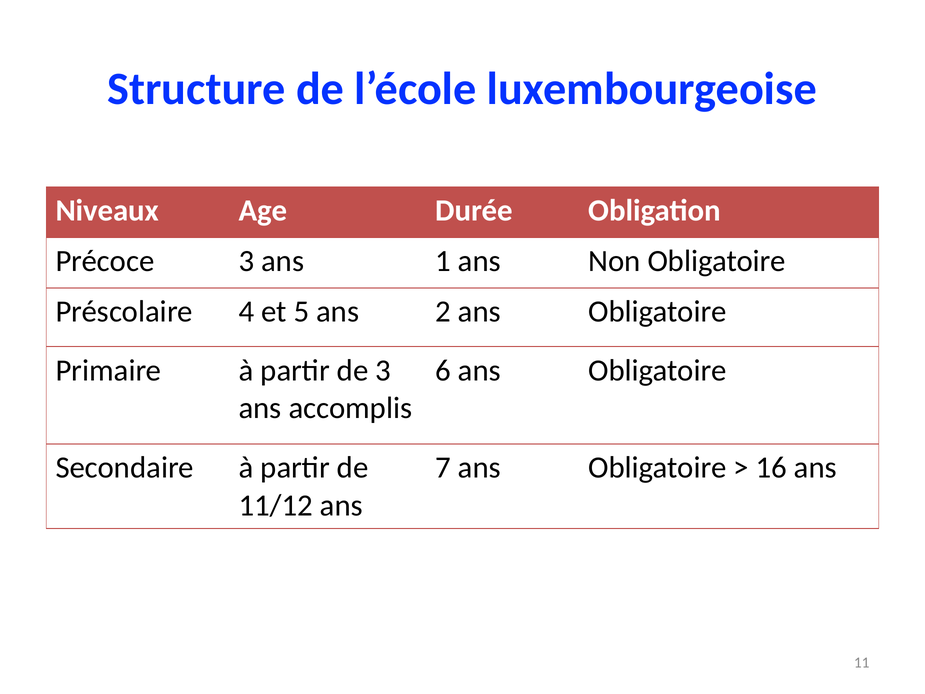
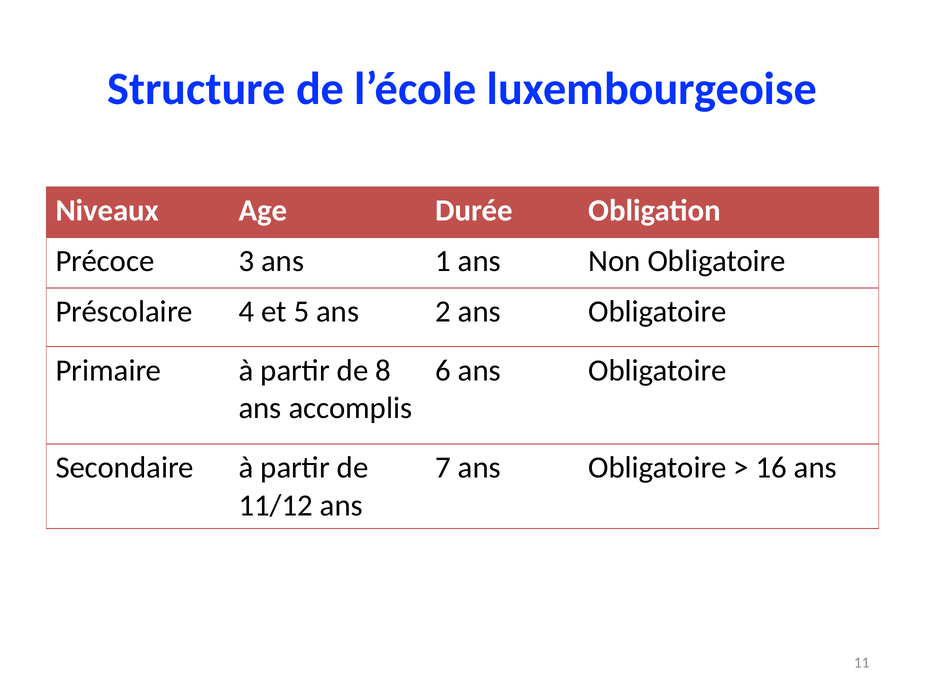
de 3: 3 -> 8
